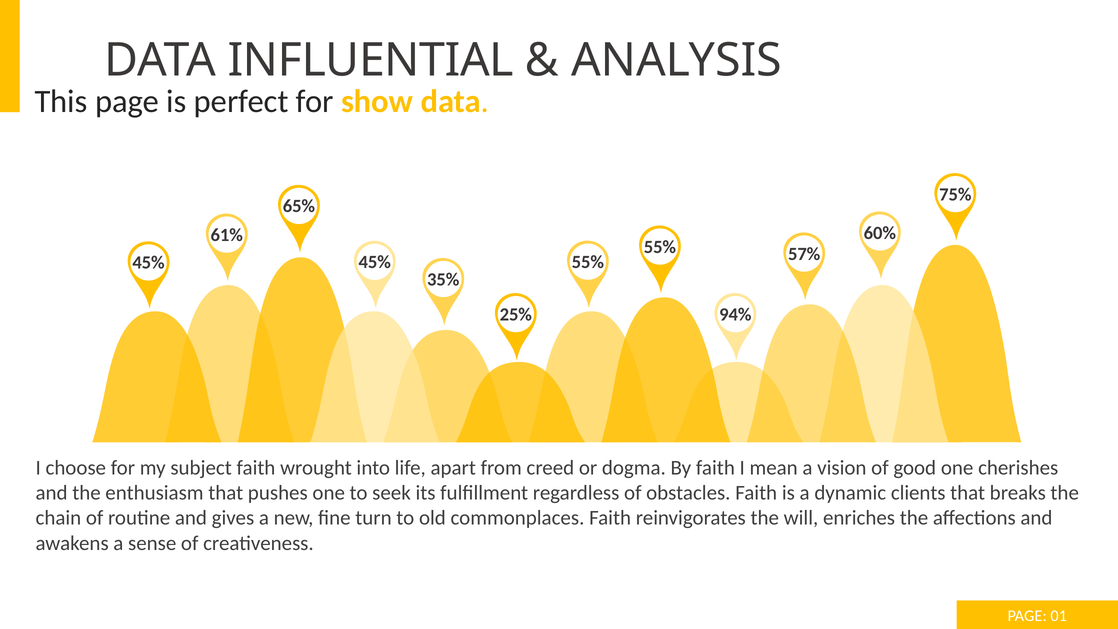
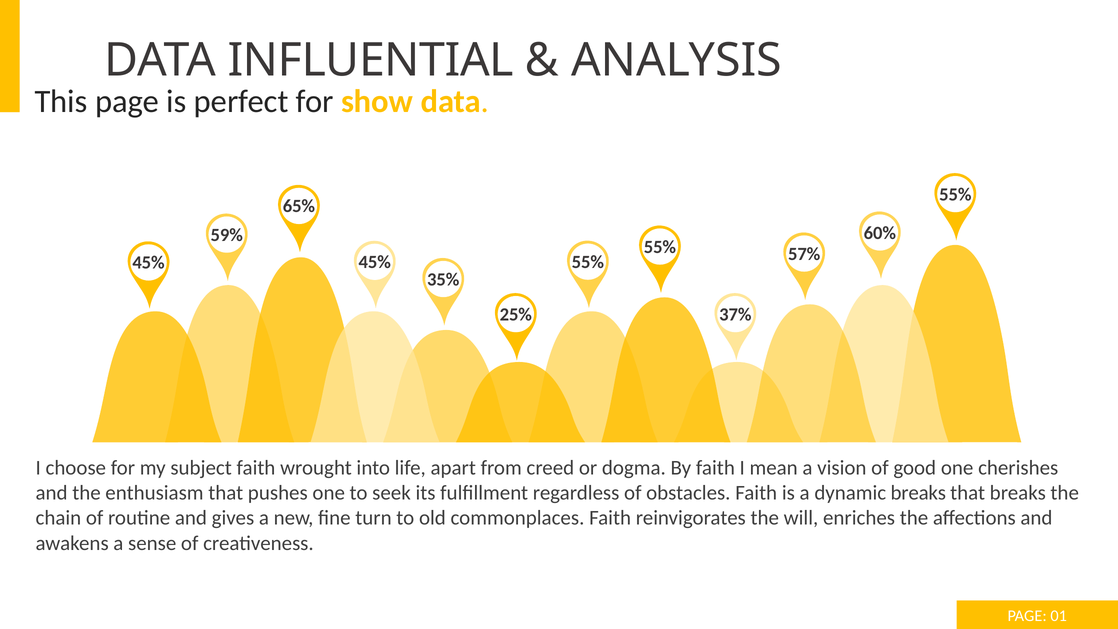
75% at (955, 195): 75% -> 55%
61%: 61% -> 59%
94%: 94% -> 37%
dynamic clients: clients -> breaks
